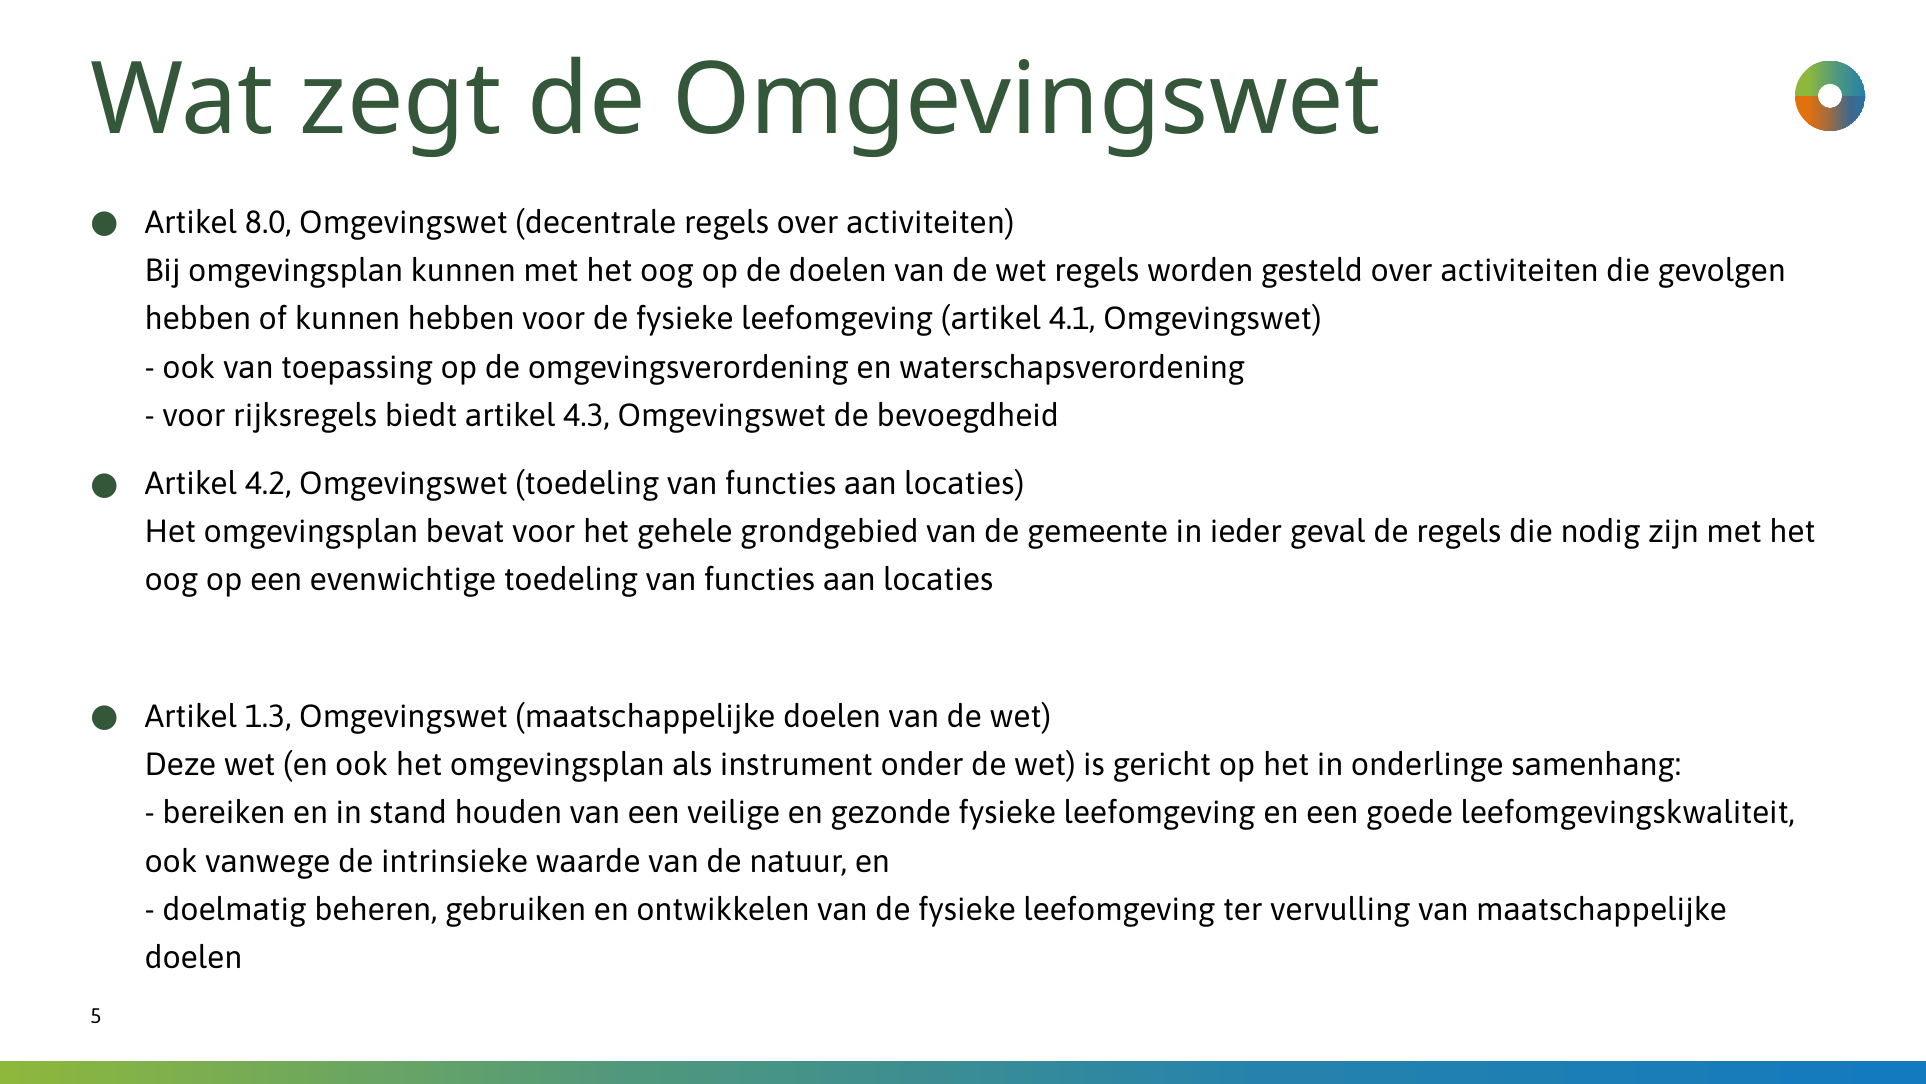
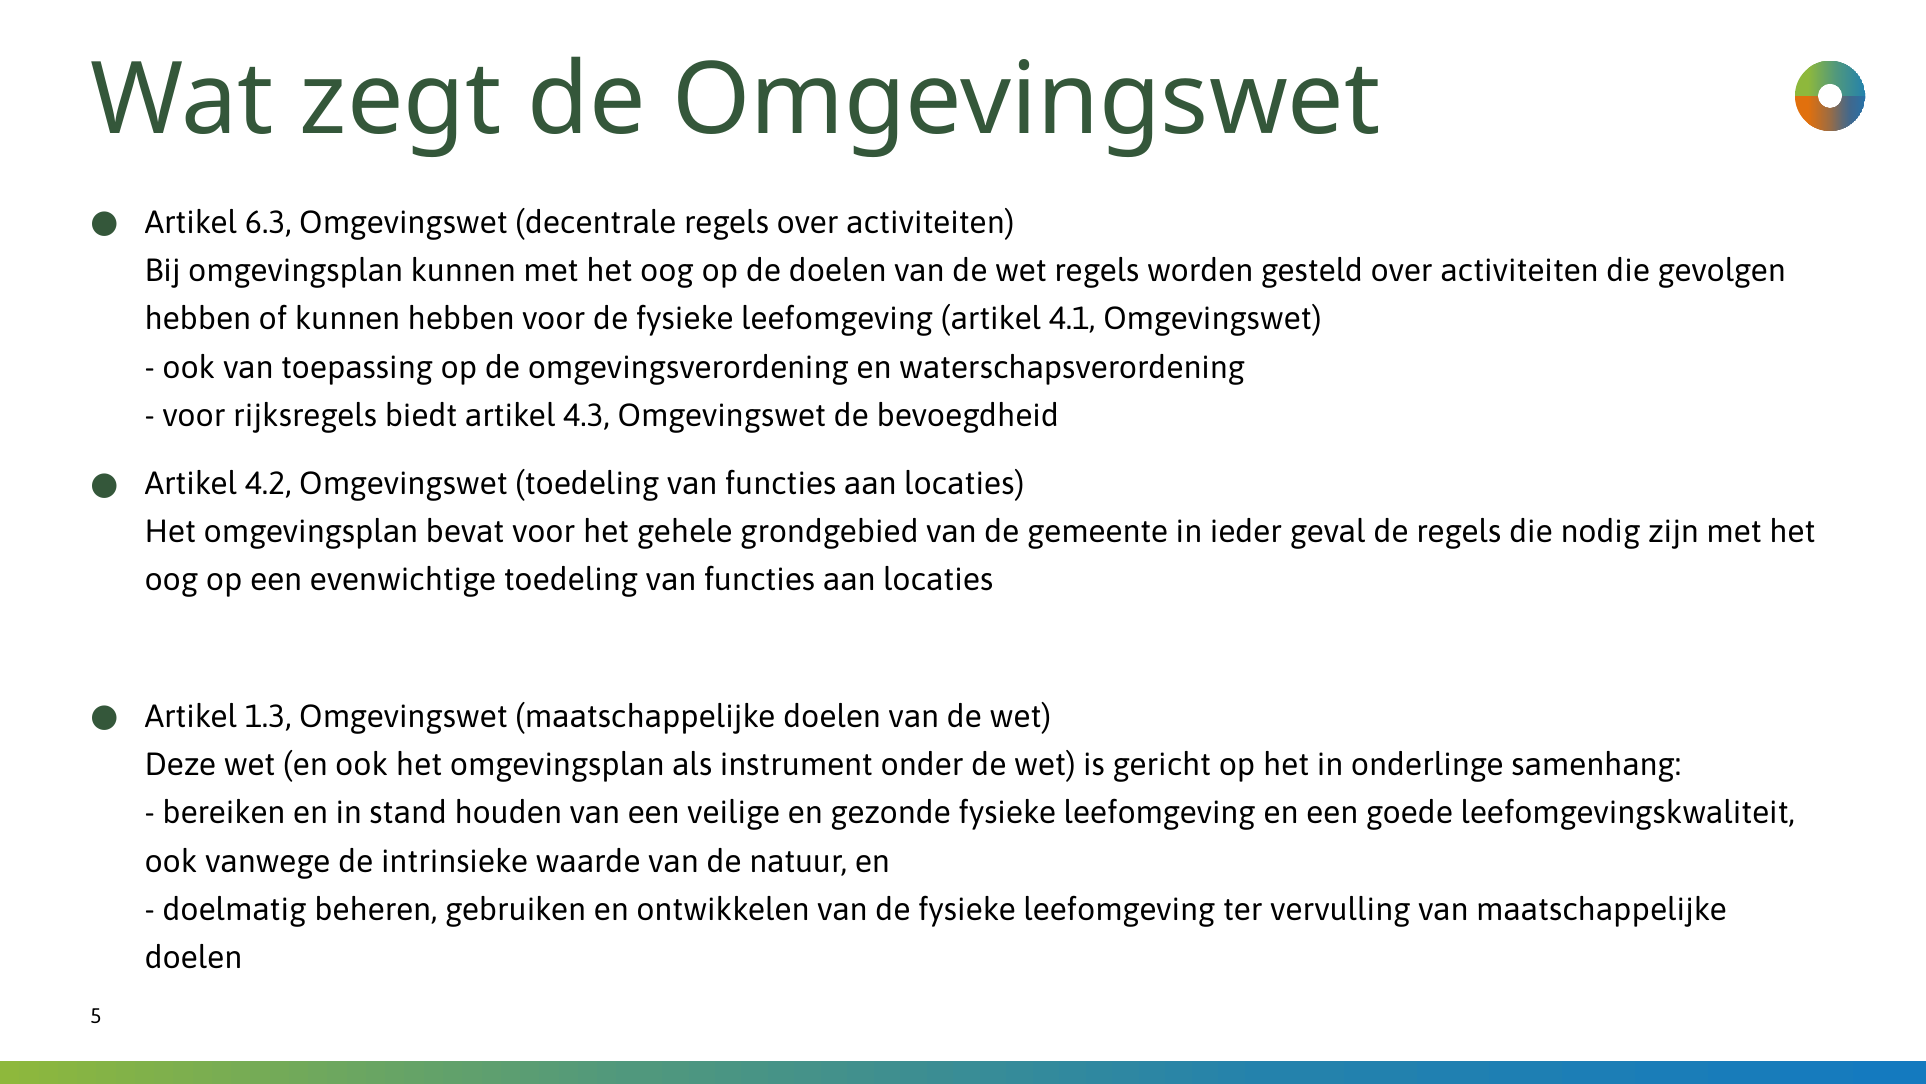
8.0: 8.0 -> 6.3
